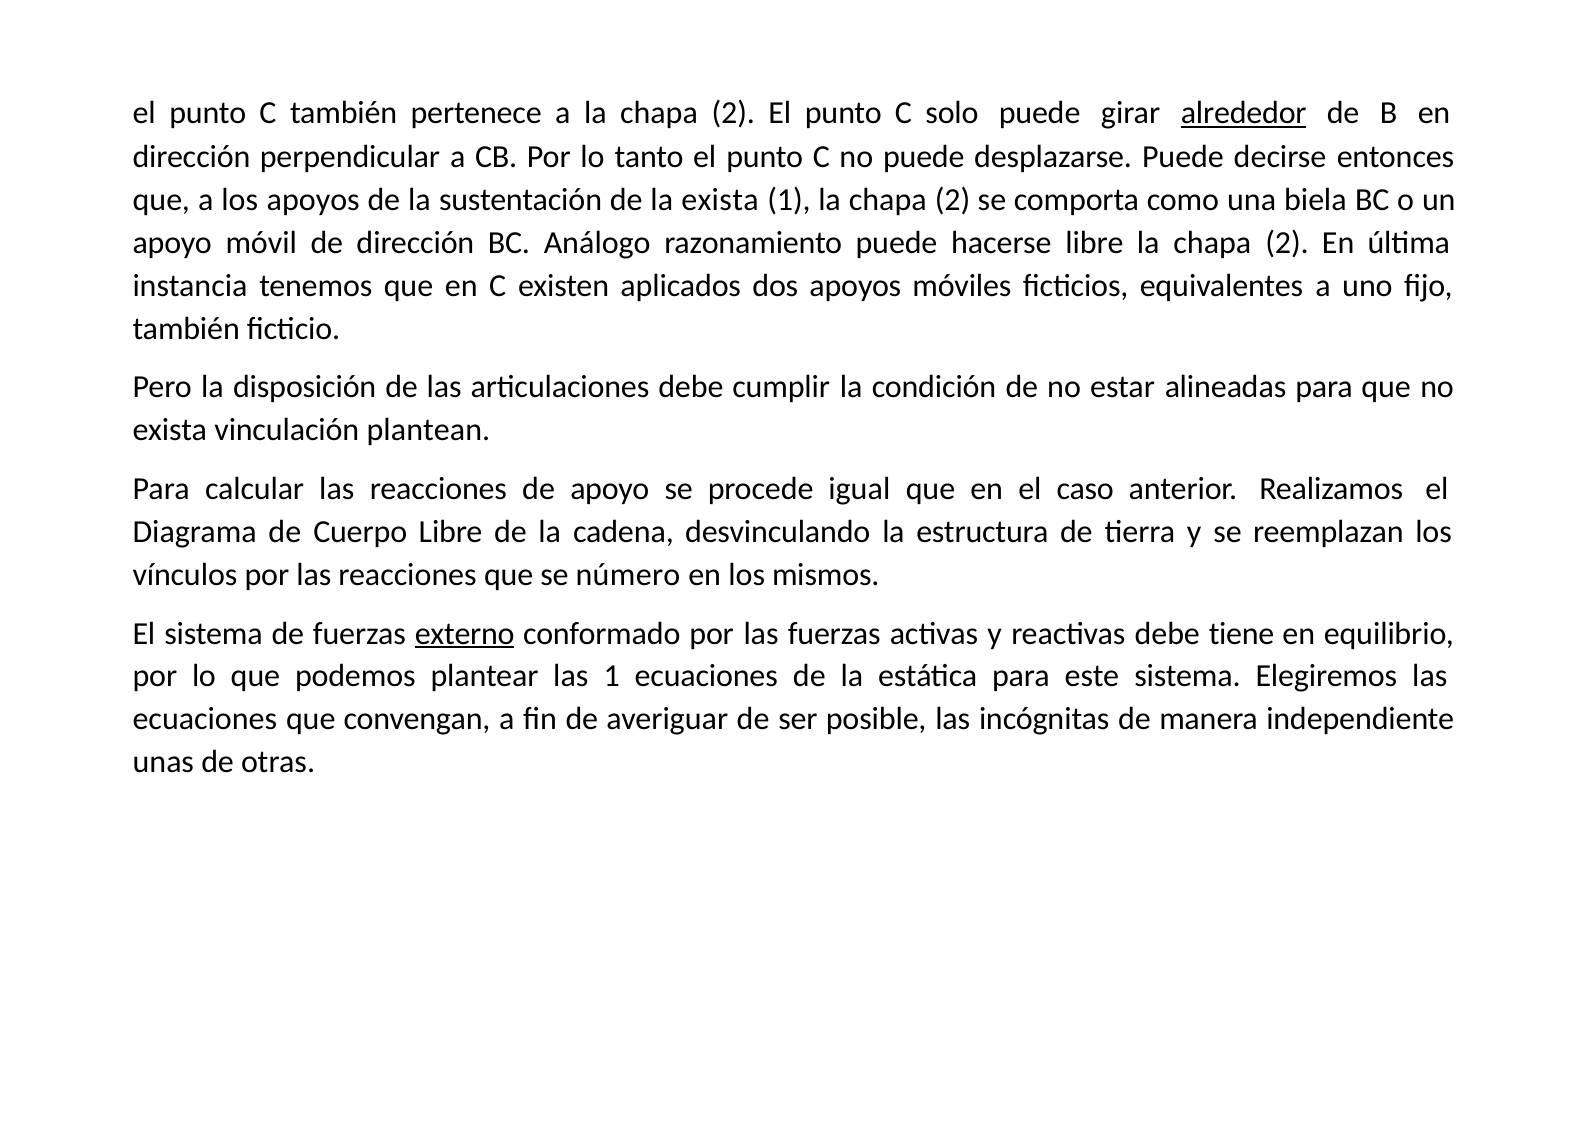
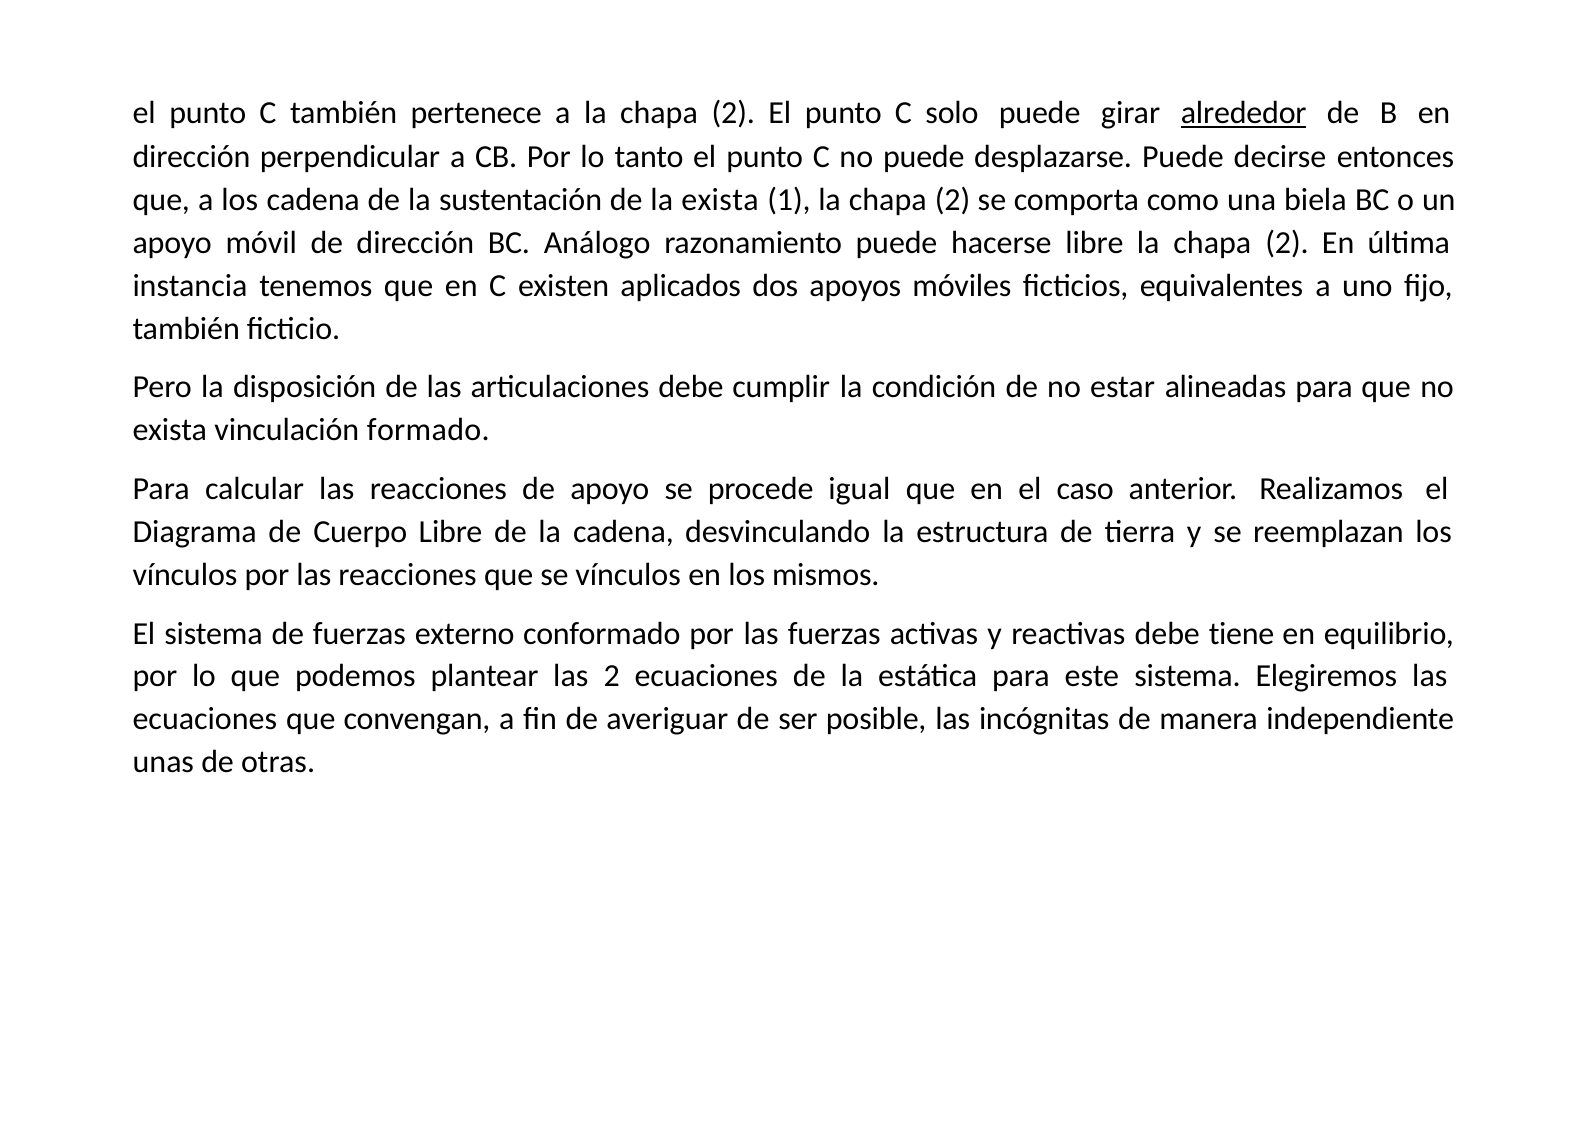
los apoyos: apoyos -> cadena
plantean: plantean -> formado
se número: número -> vínculos
externo underline: present -> none
las 1: 1 -> 2
